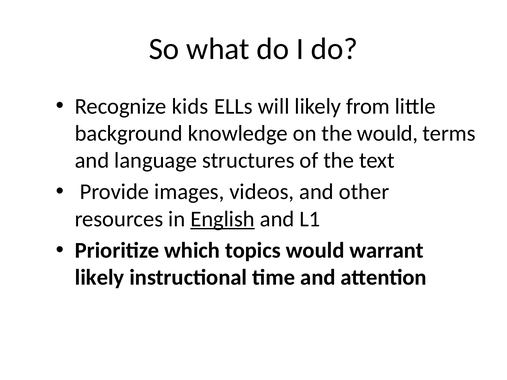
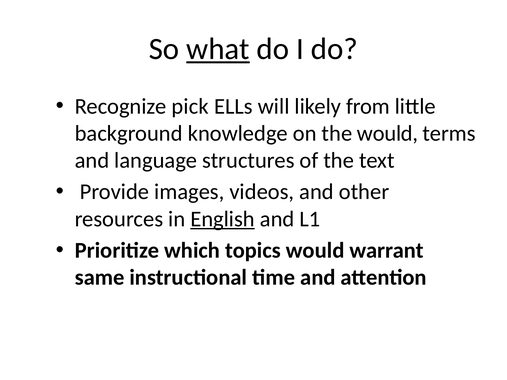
what underline: none -> present
kids: kids -> pick
likely at (100, 278): likely -> same
